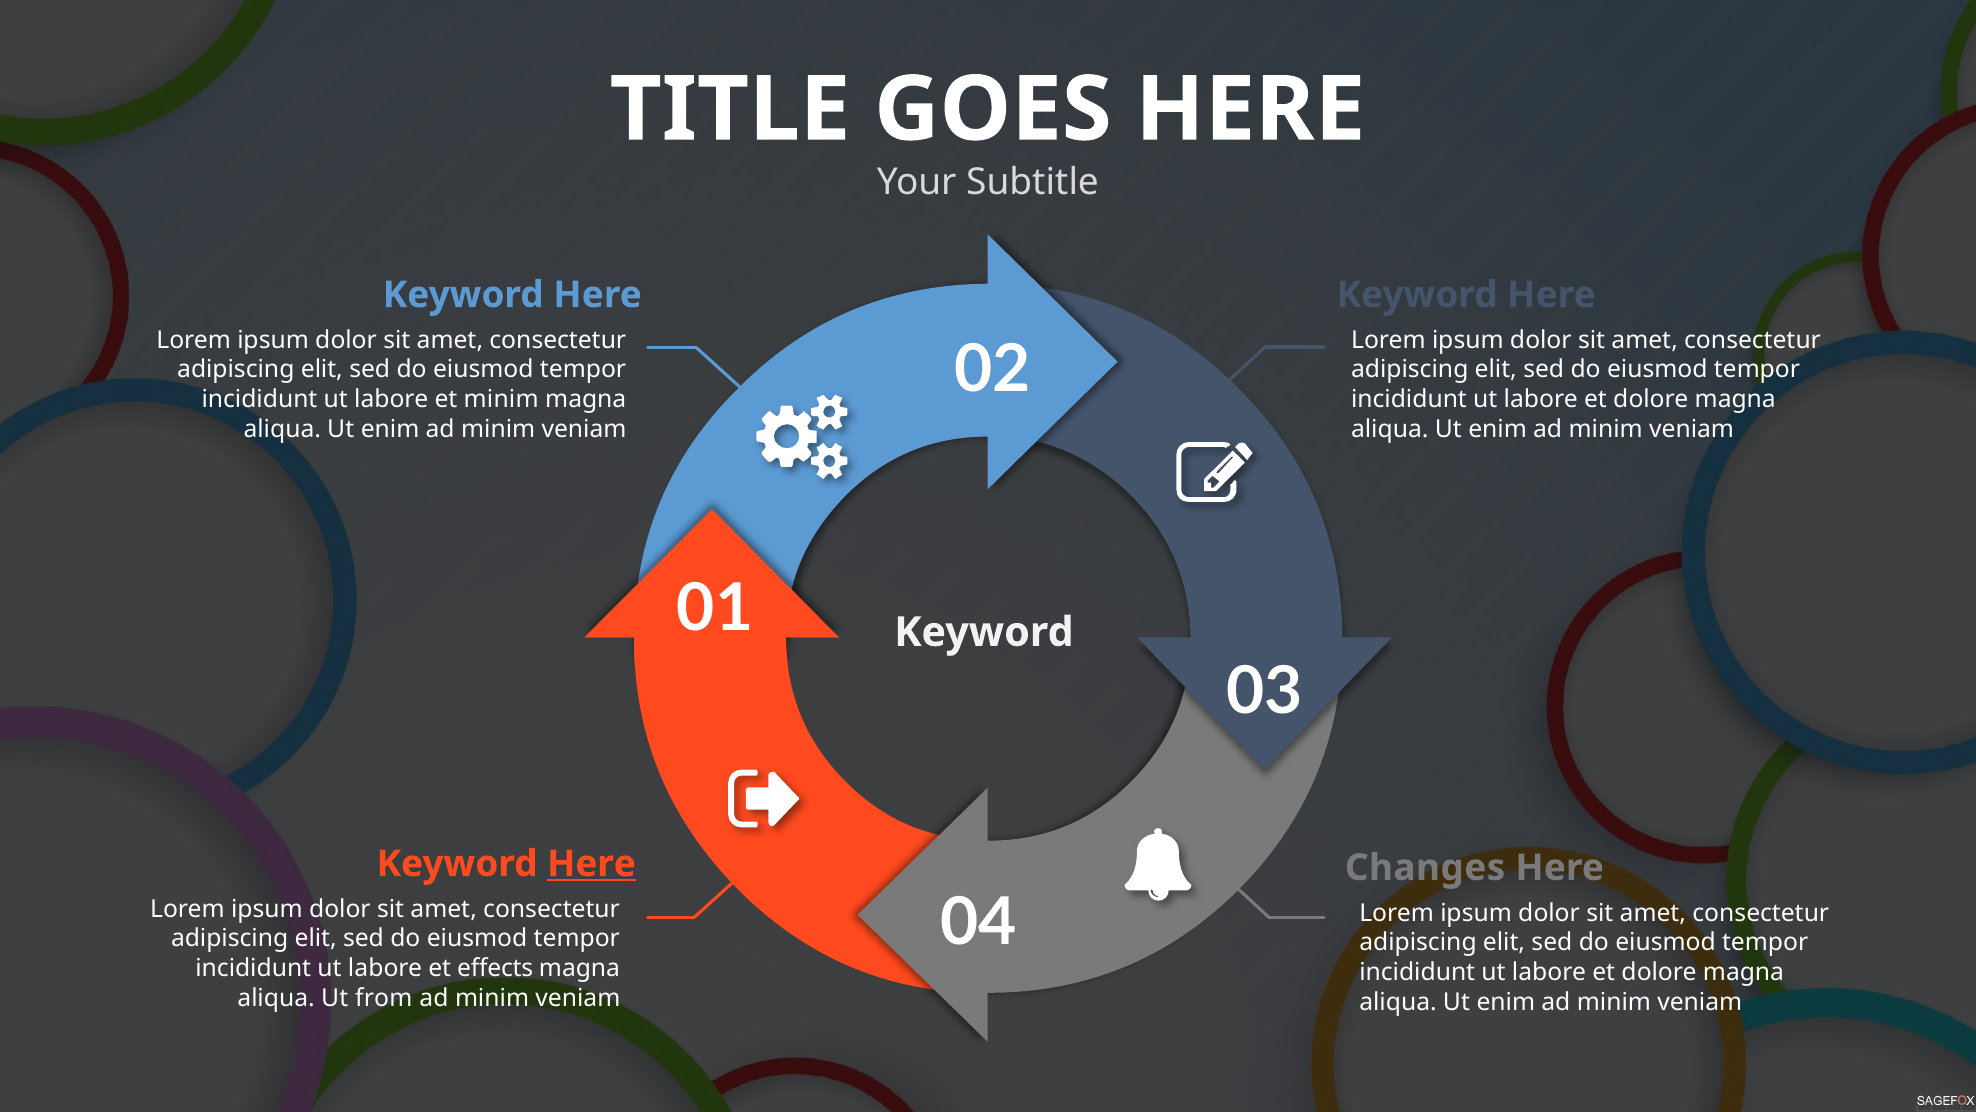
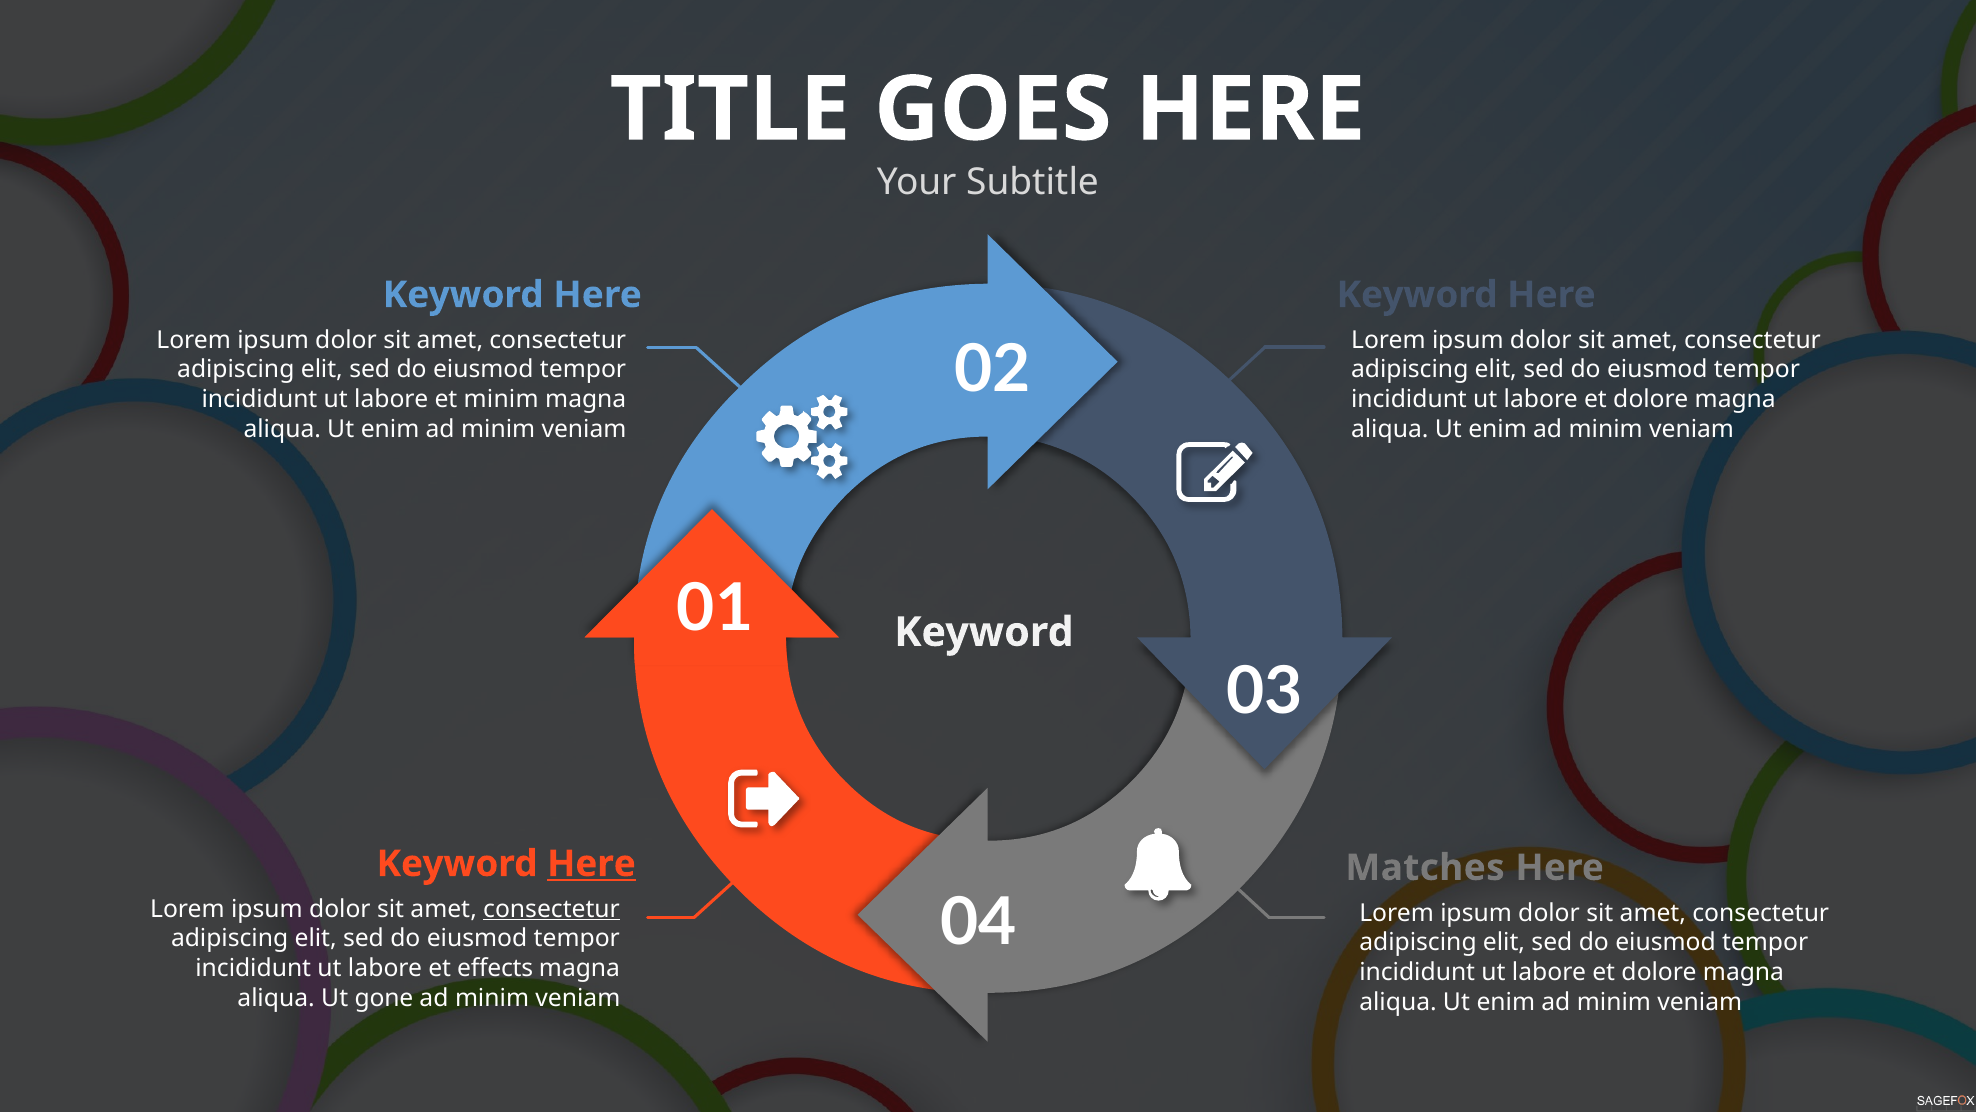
Changes: Changes -> Matches
consectetur at (552, 909) underline: none -> present
from: from -> gone
